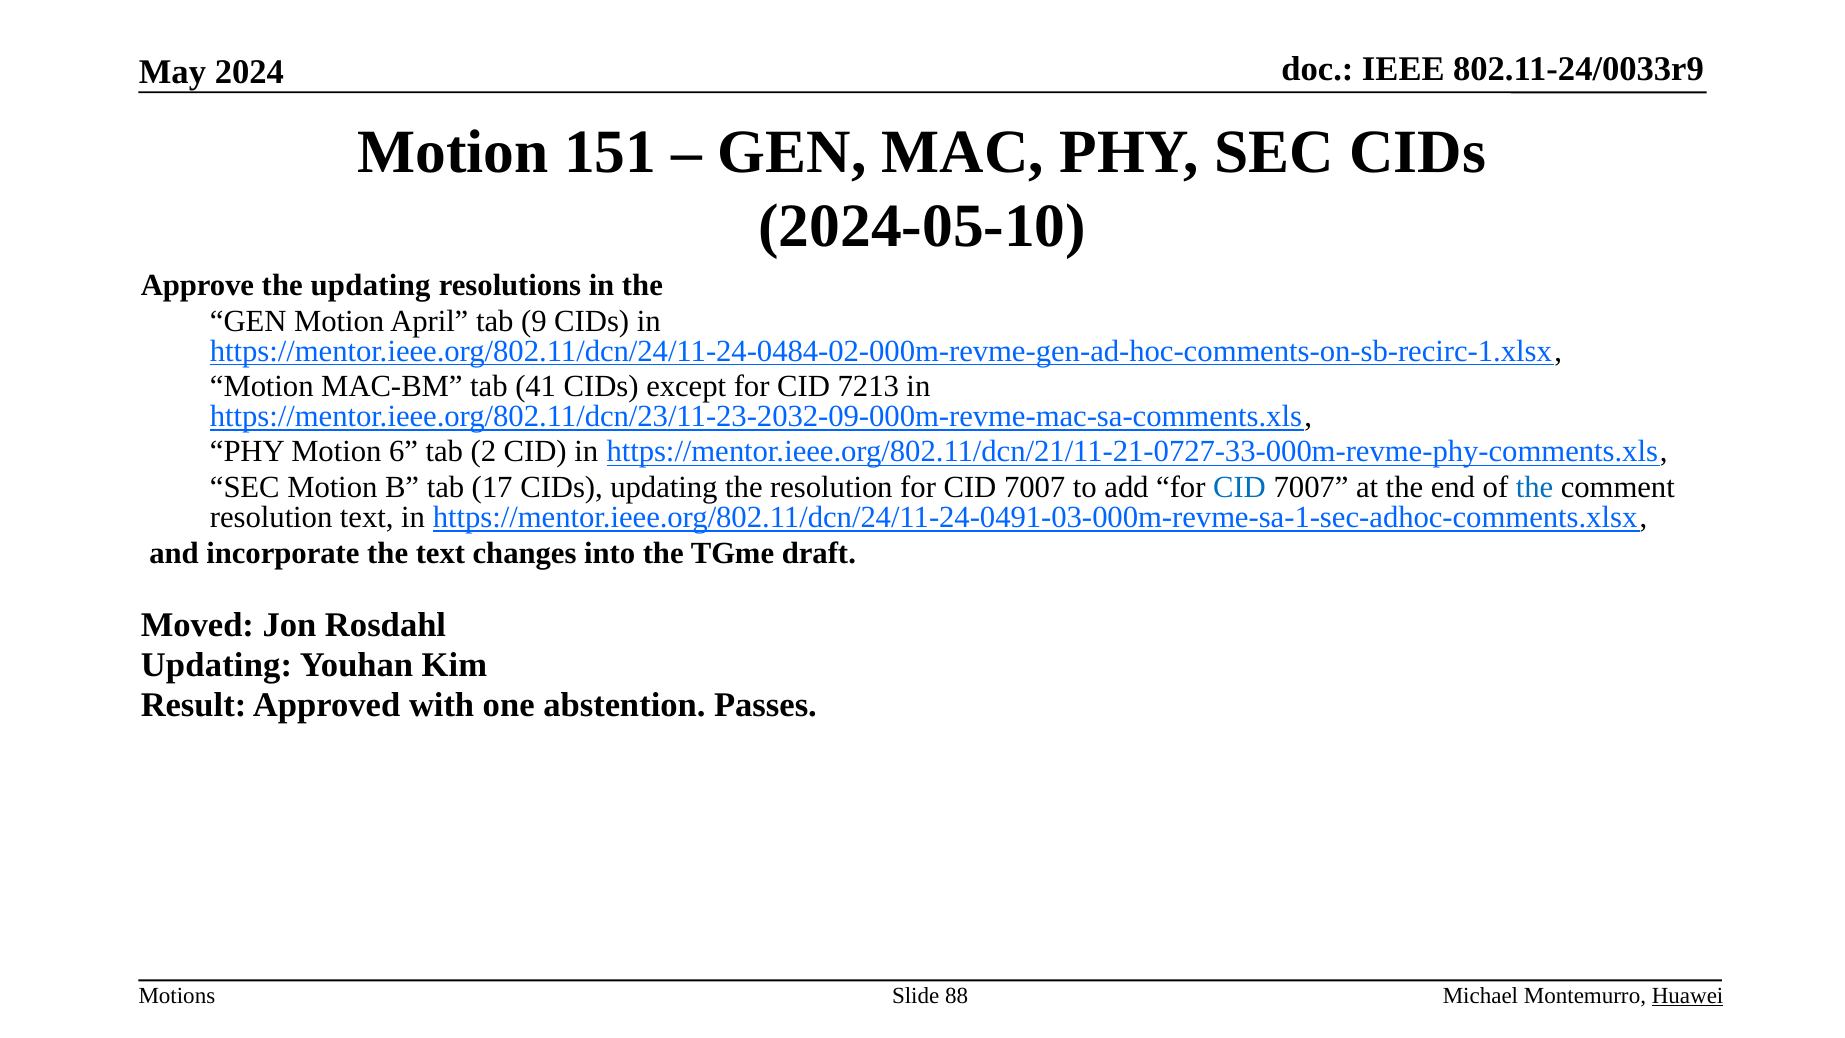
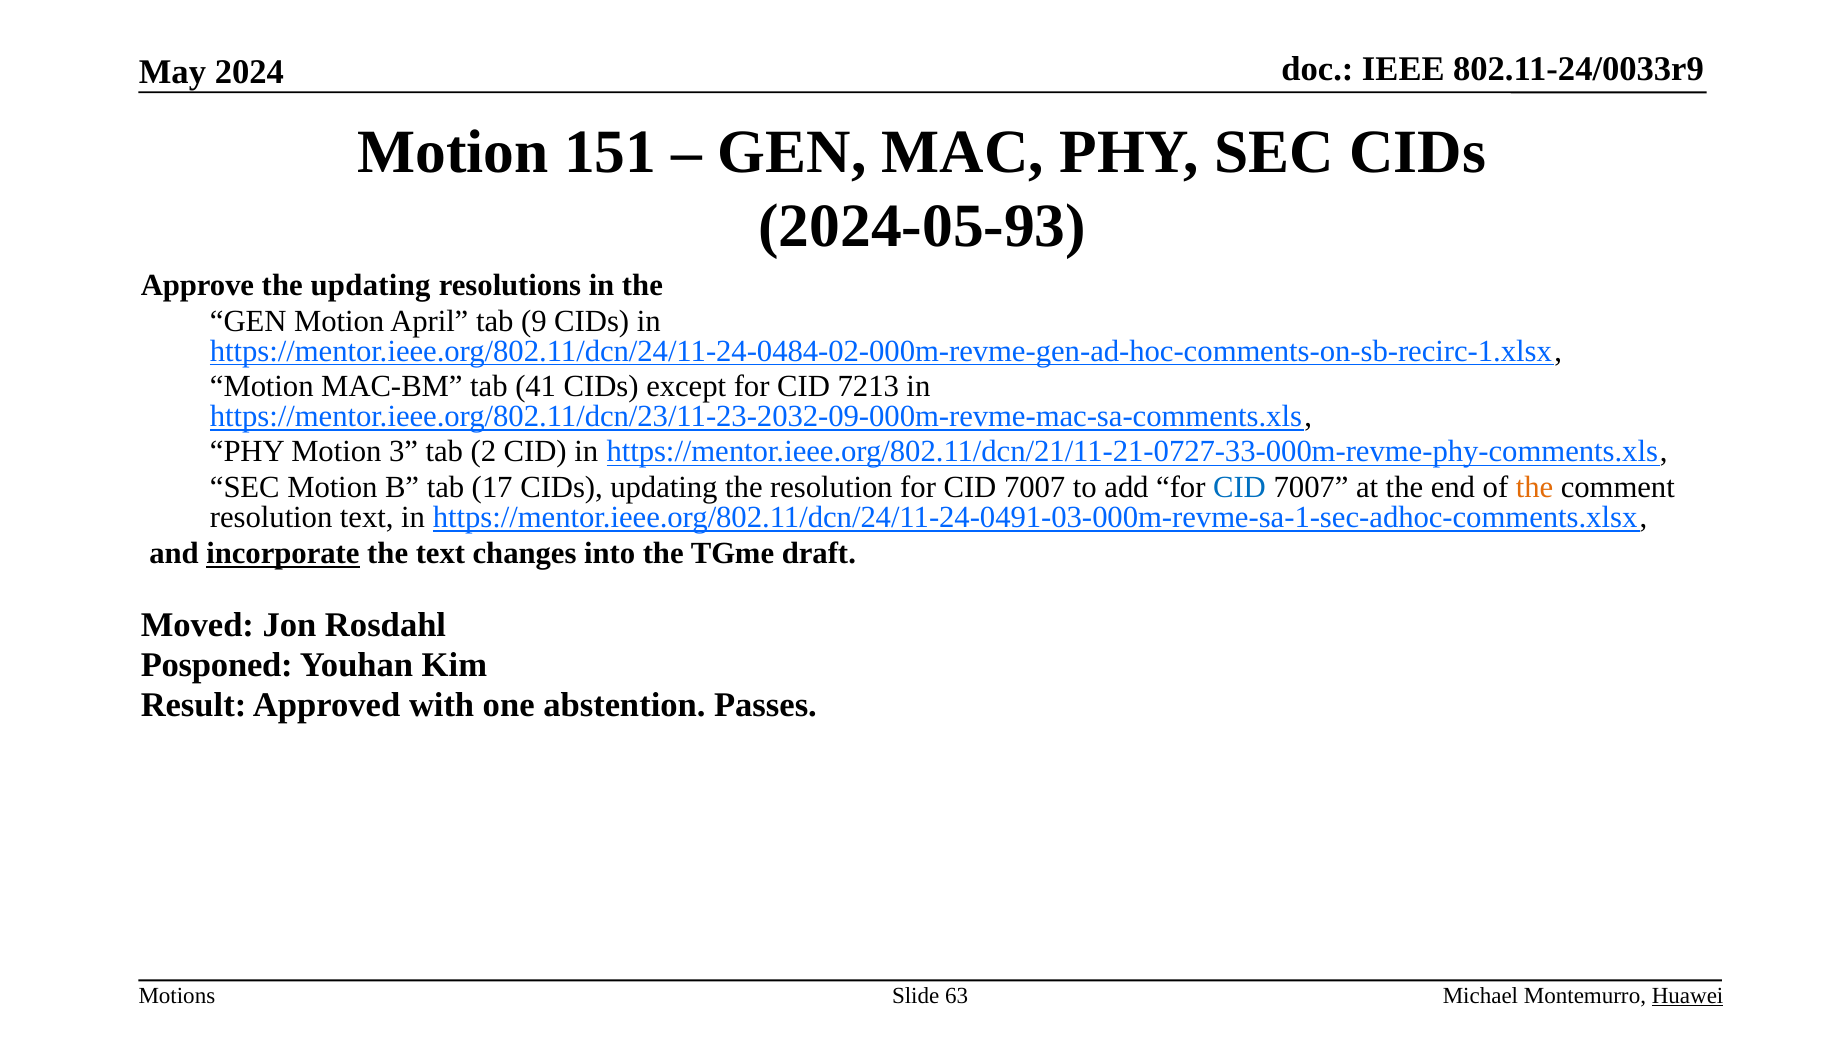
2024-05-10: 2024-05-10 -> 2024-05-93
6: 6 -> 3
the at (1535, 487) colour: blue -> orange
incorporate underline: none -> present
Updating at (216, 665): Updating -> Posponed
88: 88 -> 63
